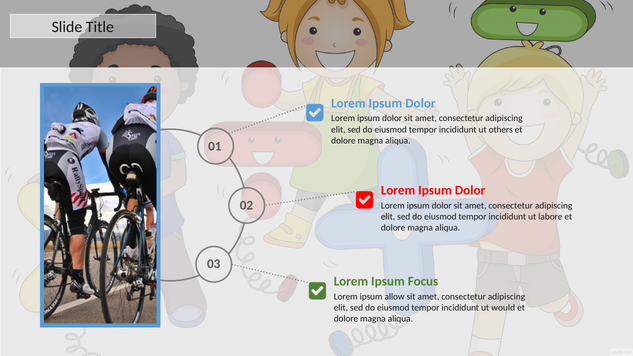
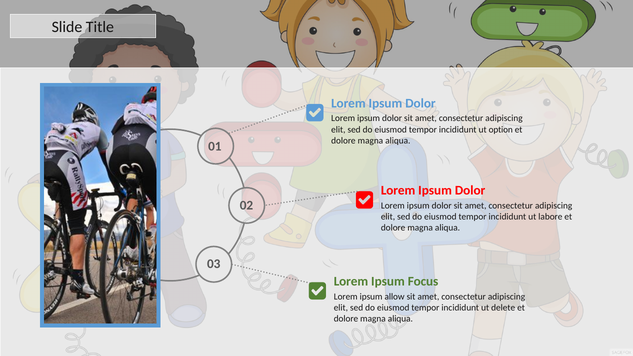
others: others -> option
would: would -> delete
